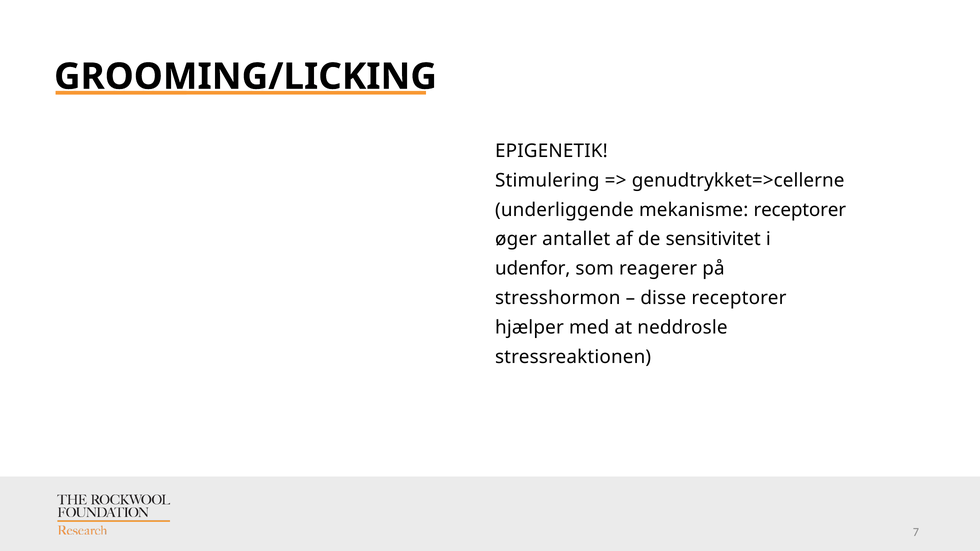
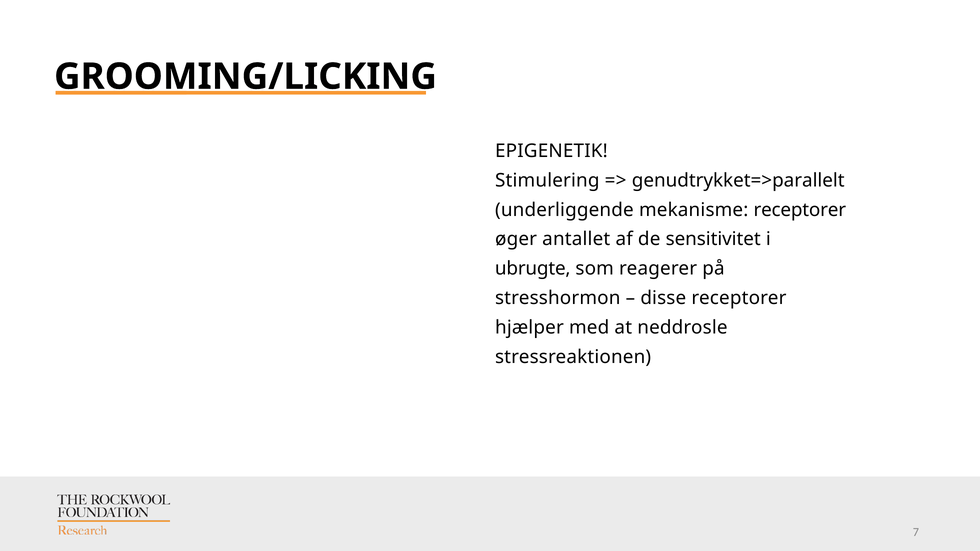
genudtrykket=>cellerne: genudtrykket=>cellerne -> genudtrykket=>parallelt
udenfor: udenfor -> ubrugte
